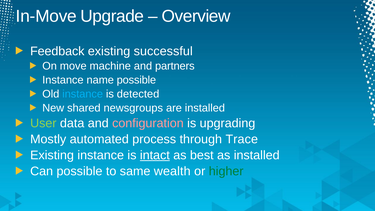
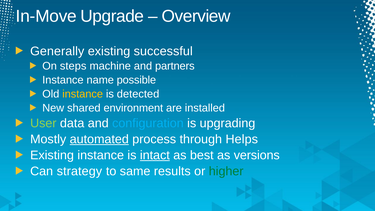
Feedback: Feedback -> Generally
move: move -> steps
instance at (83, 94) colour: light blue -> yellow
newsgroups: newsgroups -> environment
configuration colour: pink -> light blue
automated underline: none -> present
Trace: Trace -> Helps
as installed: installed -> versions
Can possible: possible -> strategy
wealth: wealth -> results
